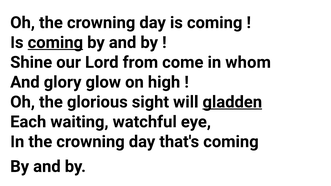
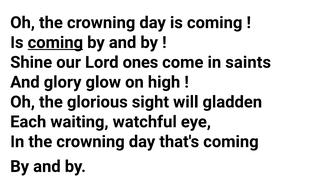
from: from -> ones
whom: whom -> saints
gladden underline: present -> none
